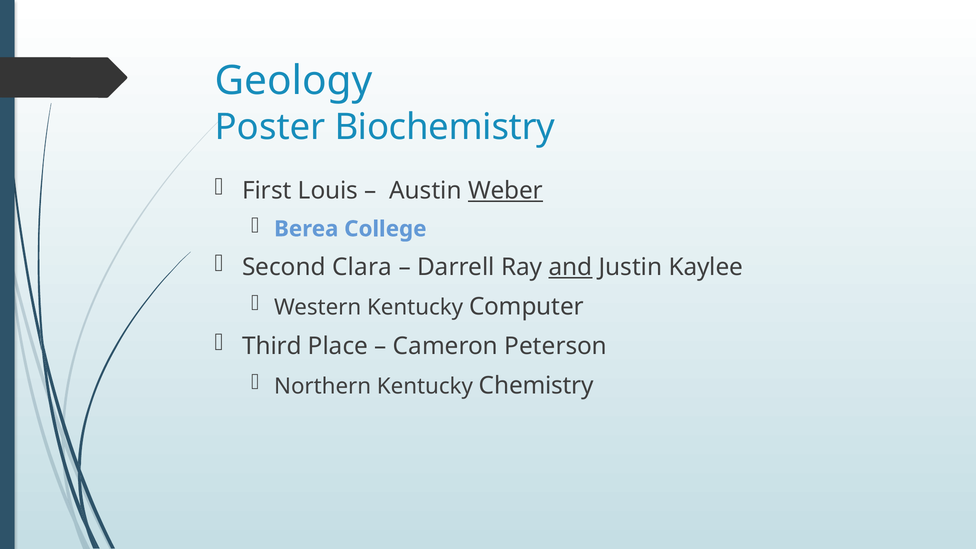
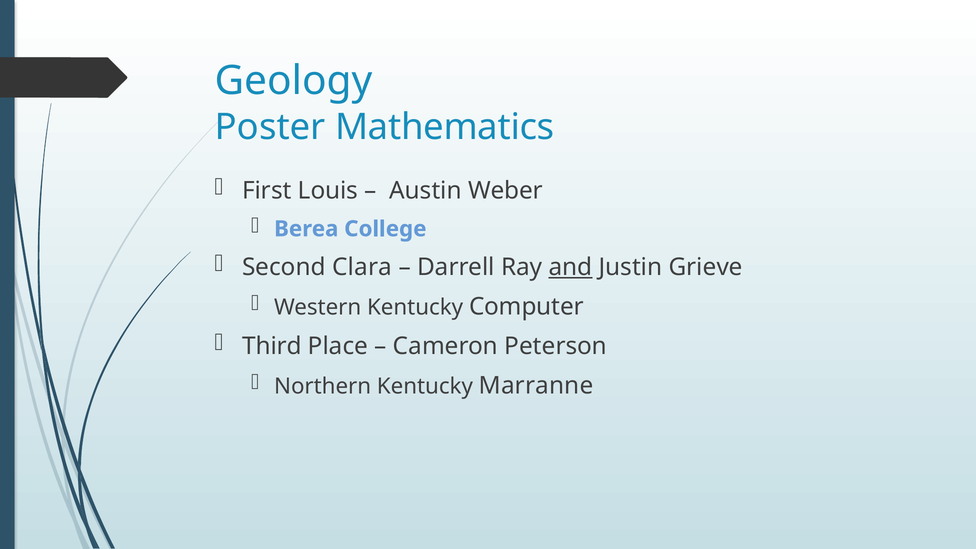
Biochemistry: Biochemistry -> Mathematics
Weber underline: present -> none
Kaylee: Kaylee -> Grieve
Chemistry: Chemistry -> Marranne
